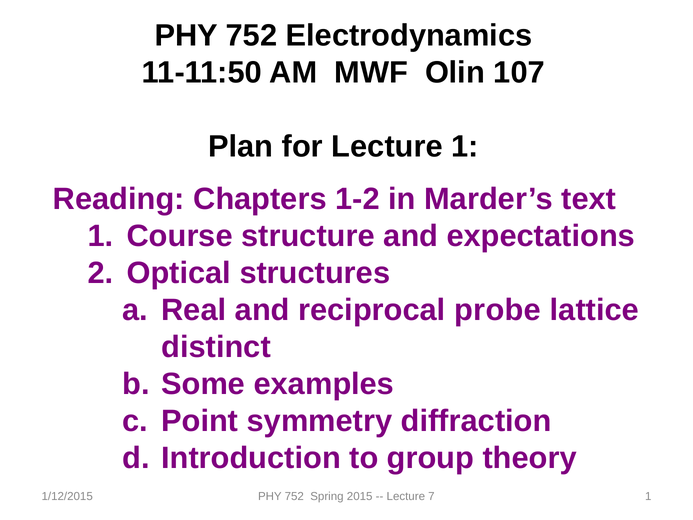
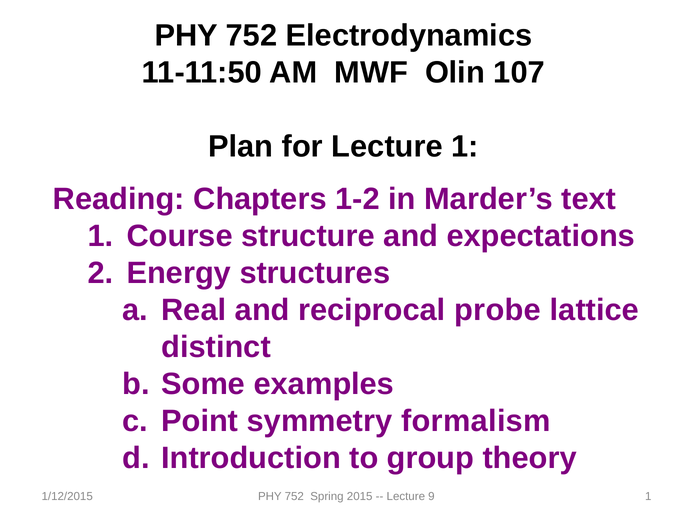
Optical: Optical -> Energy
diffraction: diffraction -> formalism
7: 7 -> 9
